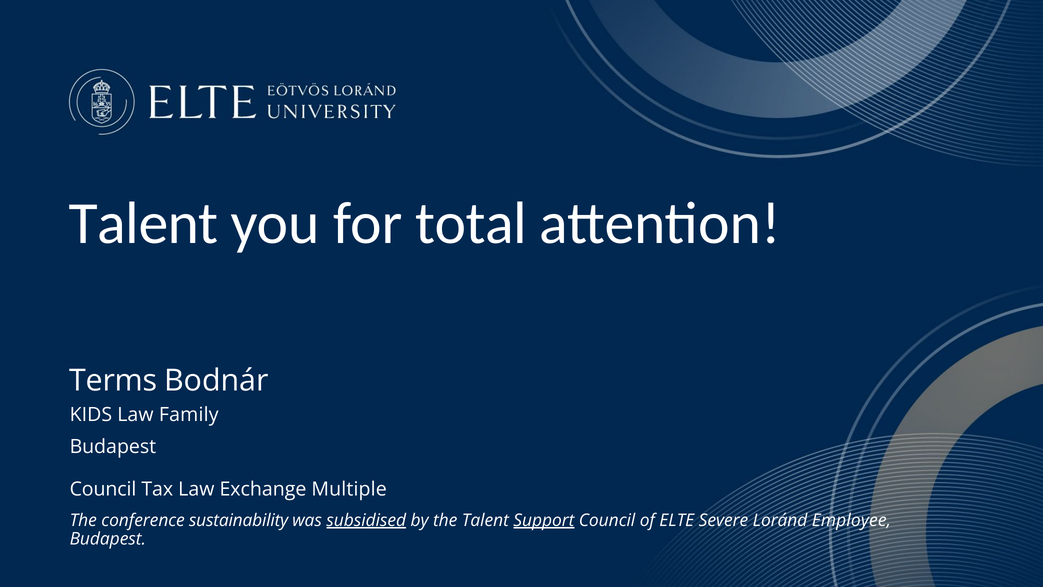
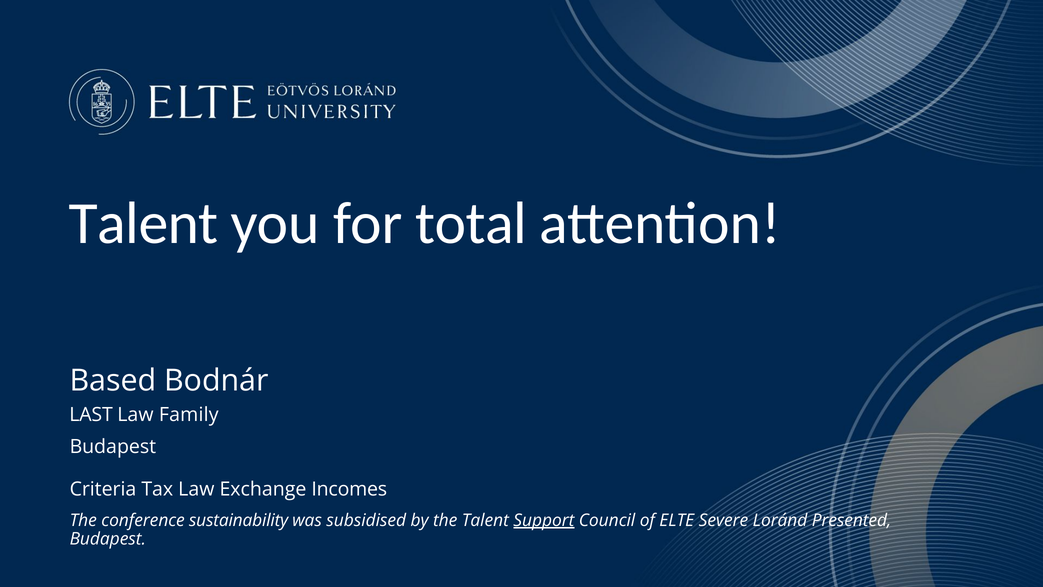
Terms: Terms -> Based
KIDS: KIDS -> LAST
Council at (103, 489): Council -> Criteria
Multiple: Multiple -> Incomes
subsidised underline: present -> none
Employee: Employee -> Presented
